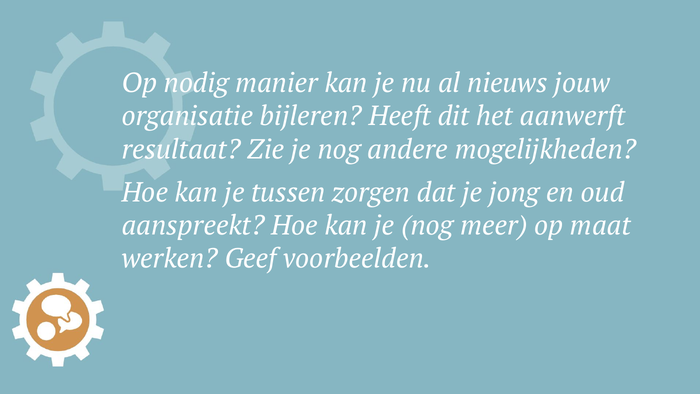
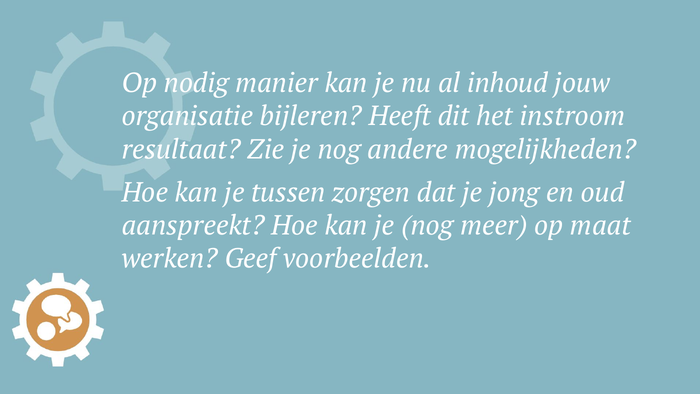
nieuws: nieuws -> inhoud
aanwerft: aanwerft -> instroom
